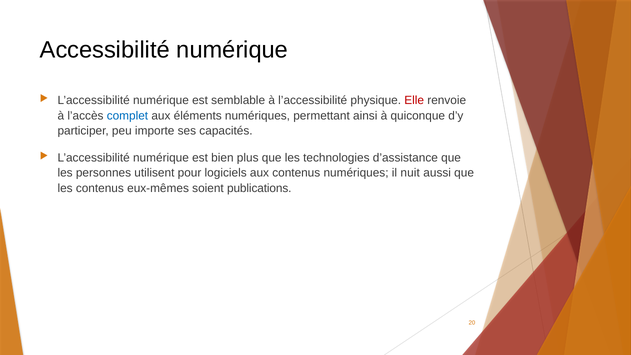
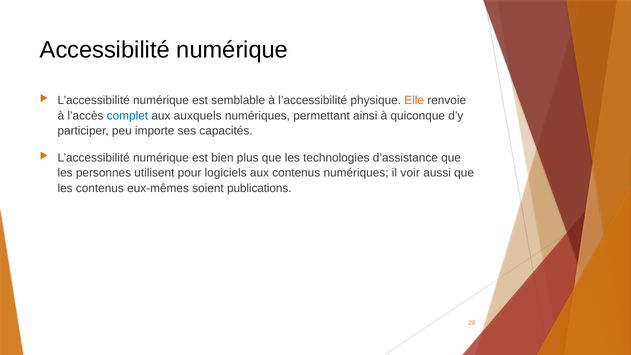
Elle colour: red -> orange
éléments: éléments -> auxquels
nuit: nuit -> voir
